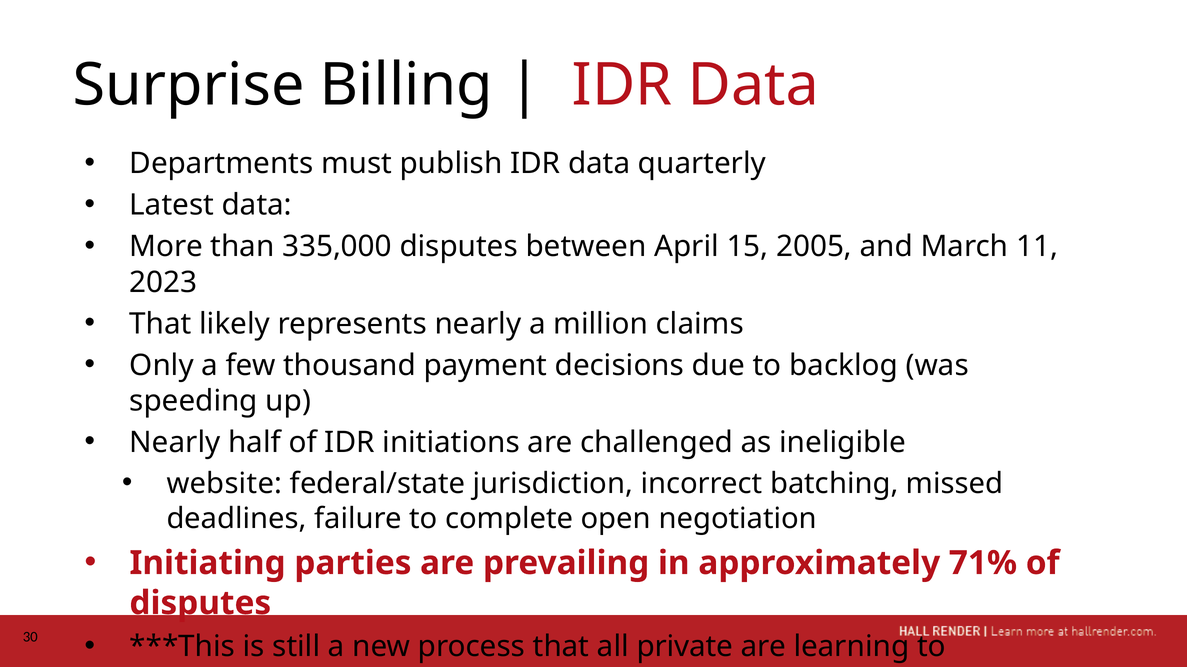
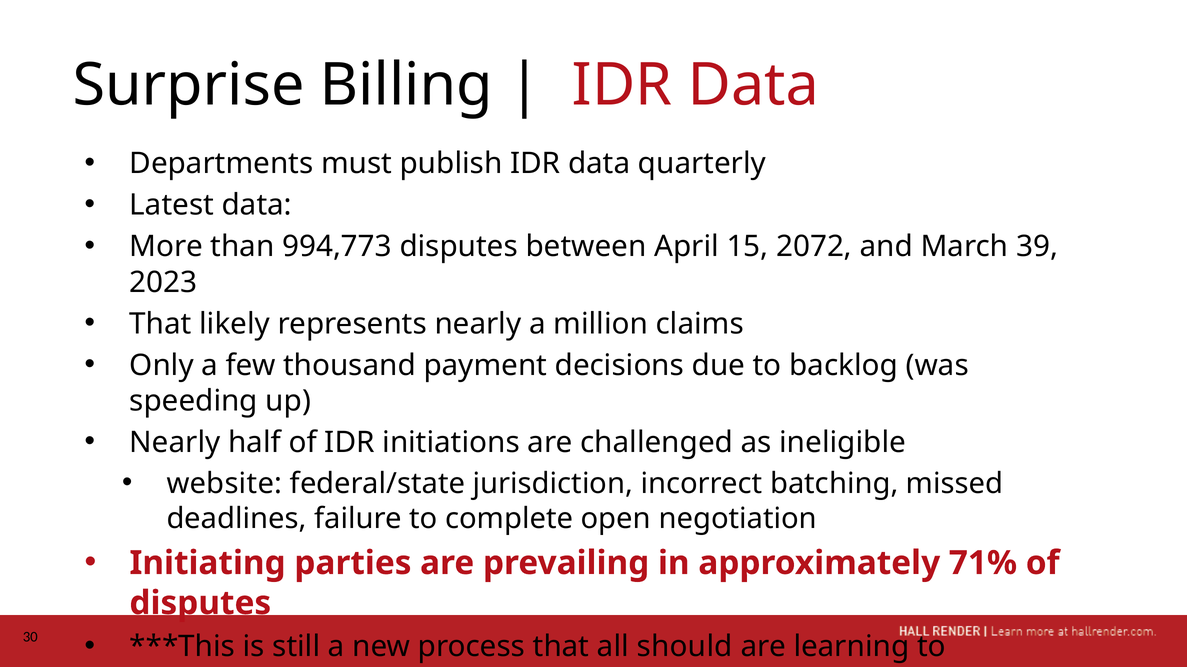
335,000: 335,000 -> 994,773
2005: 2005 -> 2072
11: 11 -> 39
private: private -> should
